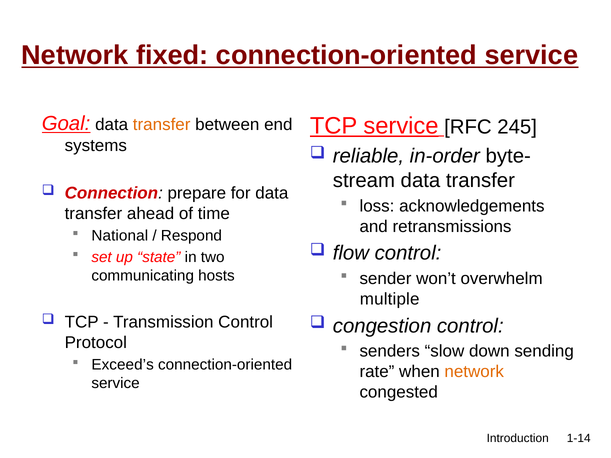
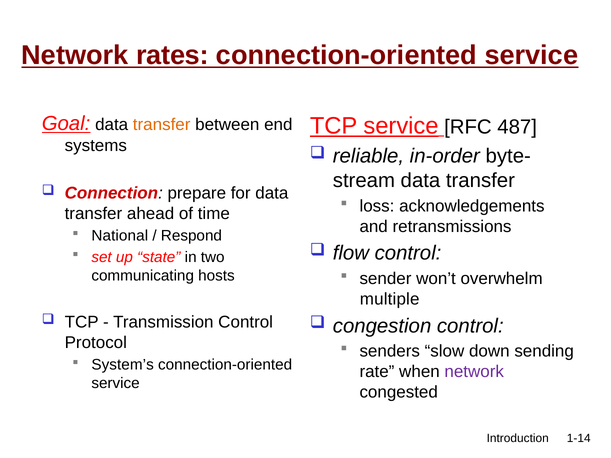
fixed: fixed -> rates
245: 245 -> 487
Exceed’s: Exceed’s -> System’s
network at (474, 372) colour: orange -> purple
